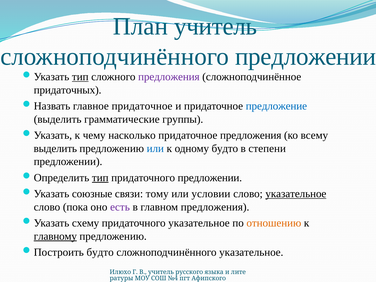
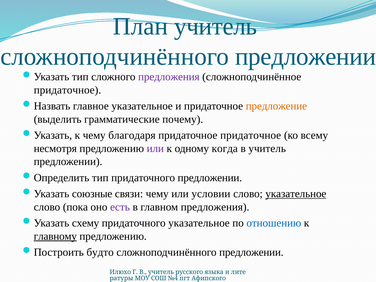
тип at (80, 77) underline: present -> none
придаточных at (68, 90): придаточных -> придаточное
главное придаточное: придаточное -> указательное
предложение colour: blue -> orange
группы: группы -> почему
насколько: насколько -> благодаря
придаточное предложения: предложения -> придаточное
выделить at (55, 148): выделить -> несмотря
или at (155, 148) colour: blue -> purple
одному будто: будто -> когда
степени at (267, 148): степени -> учитель
тип at (100, 178) underline: present -> none
связи тому: тому -> чему
отношению colour: orange -> blue
указательное at (251, 252): указательное -> предложении
